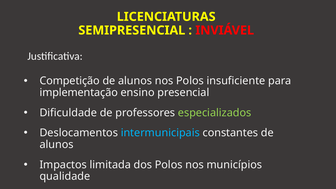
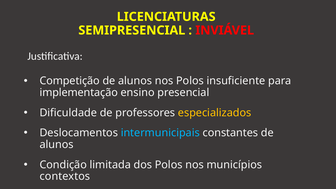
especializados colour: light green -> yellow
Impactos: Impactos -> Condição
qualidade: qualidade -> contextos
